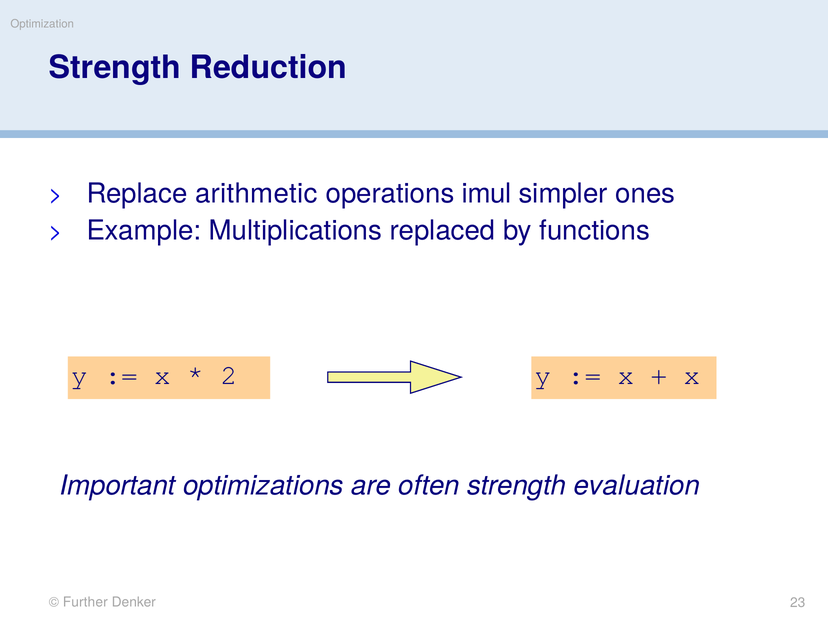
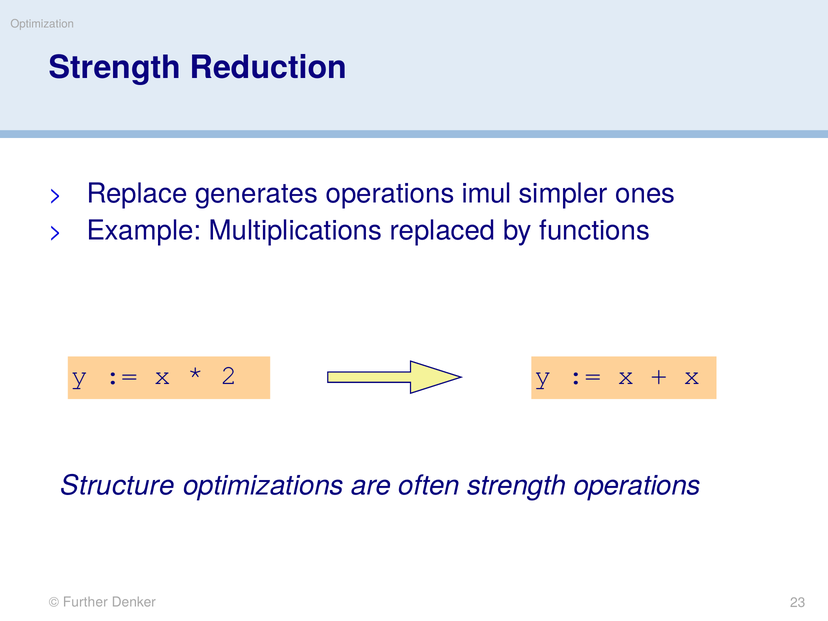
arithmetic: arithmetic -> generates
Important: Important -> Structure
strength evaluation: evaluation -> operations
